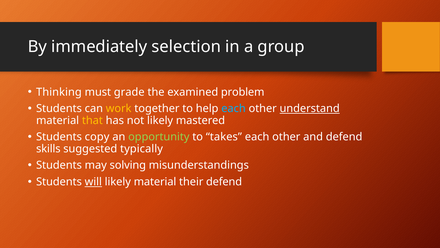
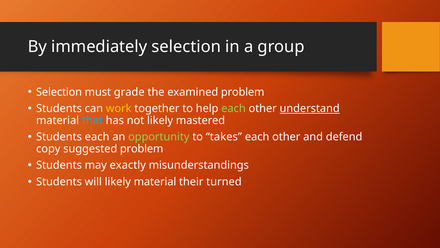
Thinking at (59, 92): Thinking -> Selection
each at (234, 108) colour: light blue -> light green
that colour: yellow -> light blue
Students copy: copy -> each
skills: skills -> copy
suggested typically: typically -> problem
solving: solving -> exactly
will underline: present -> none
their defend: defend -> turned
